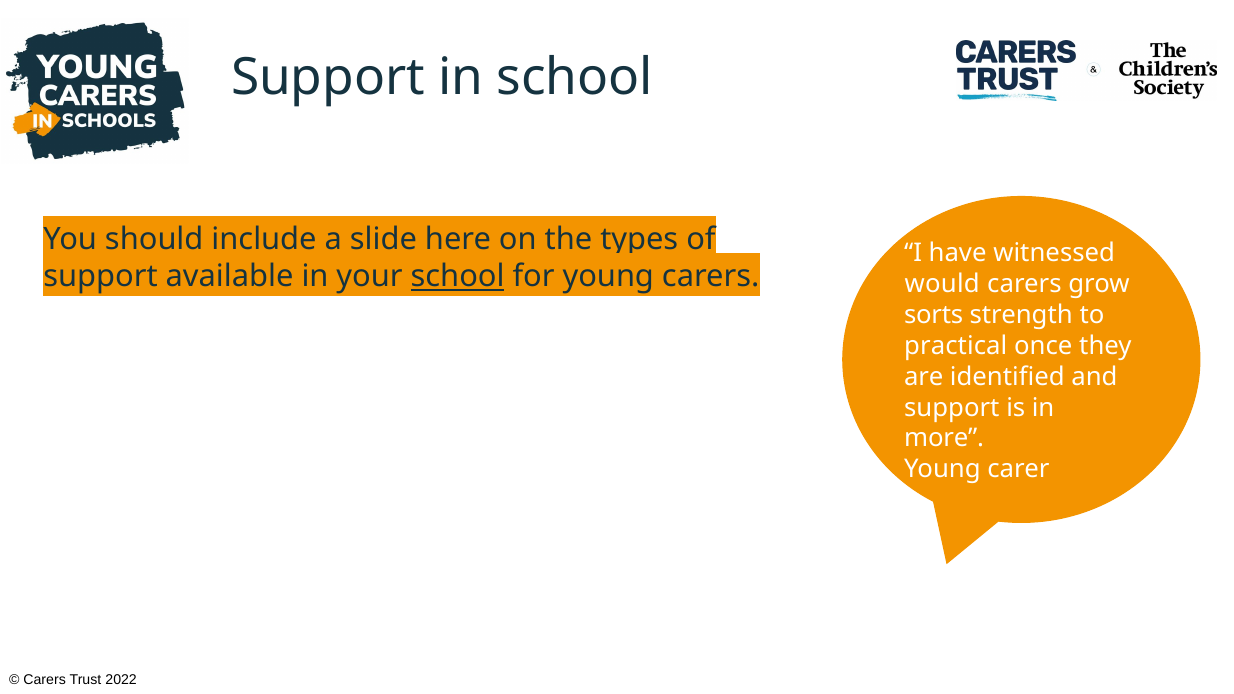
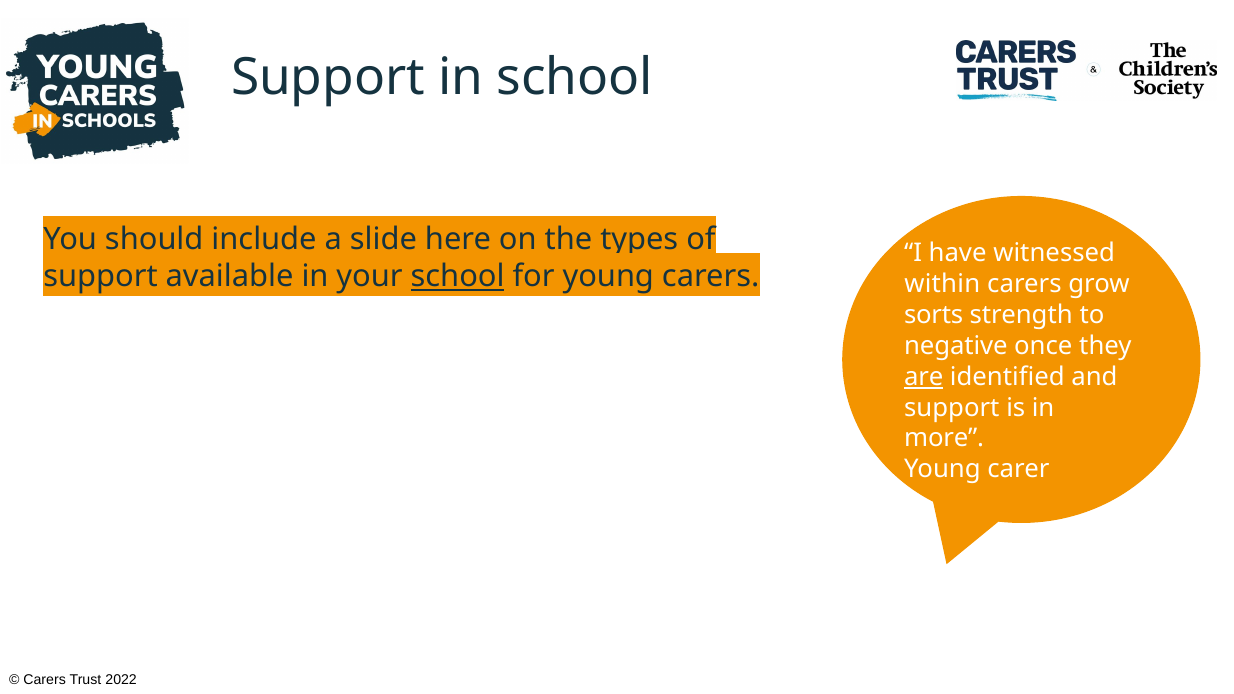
would: would -> within
practical: practical -> negative
are underline: none -> present
